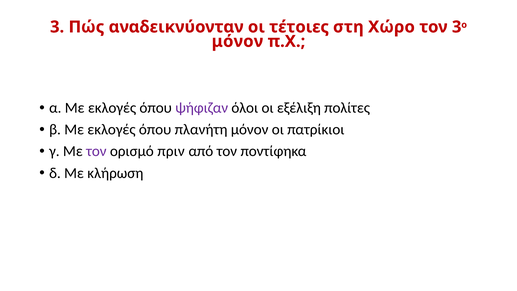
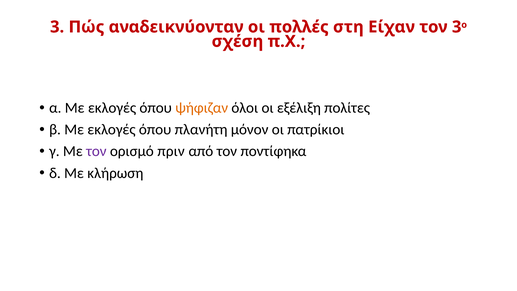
τέτοιες: τέτοιες -> πολλές
Χώρο: Χώρο -> Είχαν
μόνον at (237, 41): μόνον -> σχέση
ψήφιζαν colour: purple -> orange
